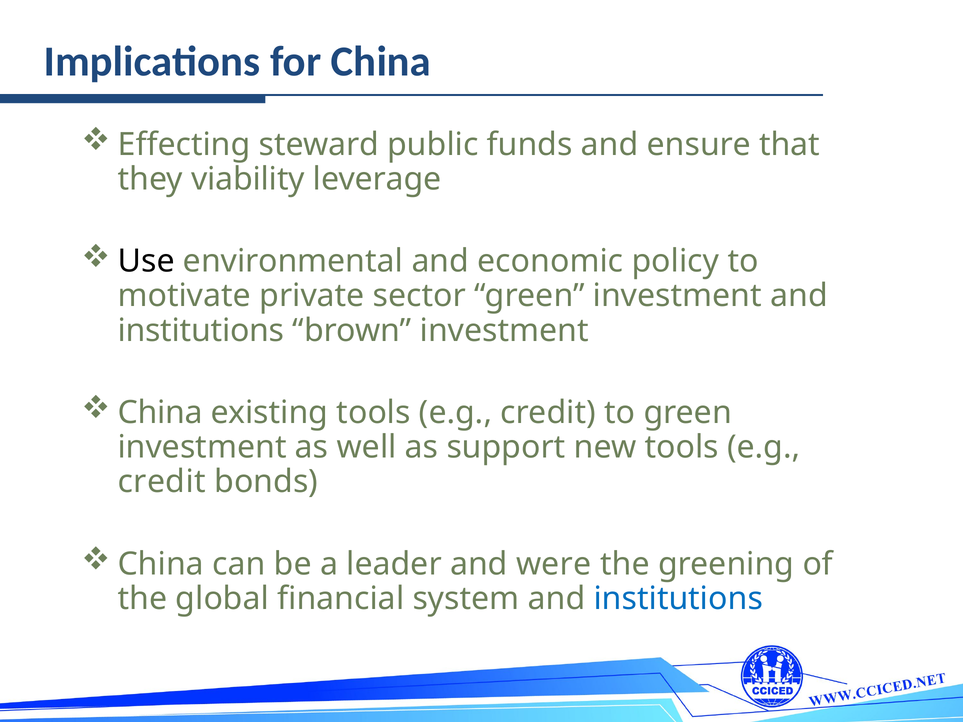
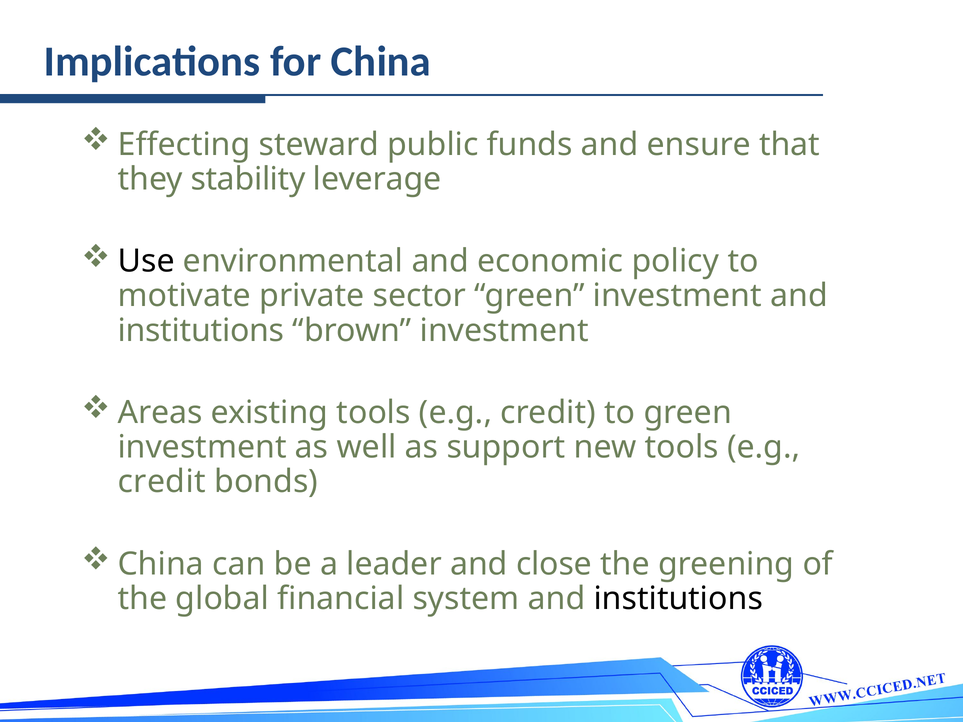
viability: viability -> stability
China at (160, 413): China -> Areas
were: were -> close
institutions at (678, 599) colour: blue -> black
